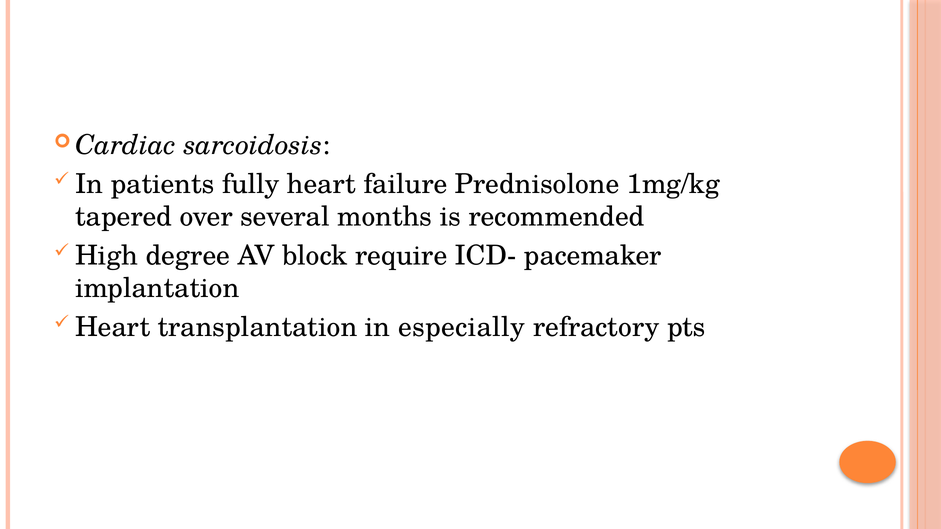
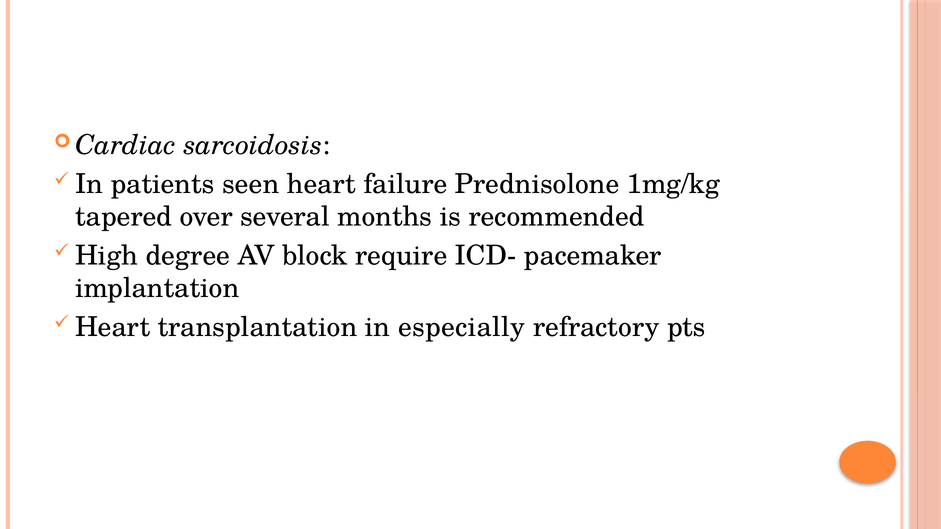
fully: fully -> seen
